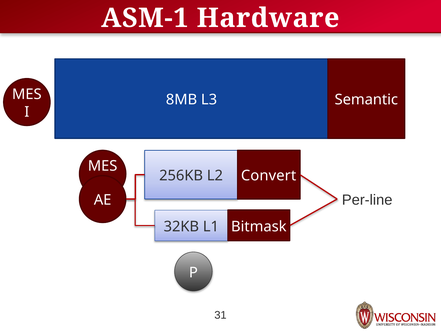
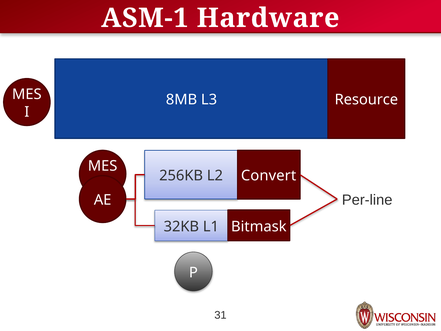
Semantic: Semantic -> Resource
